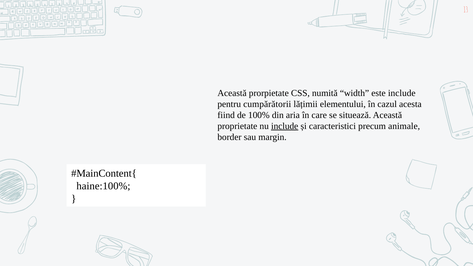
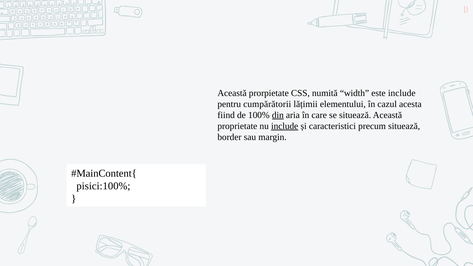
din underline: none -> present
precum animale: animale -> situează
haine:100%: haine:100% -> pisici:100%
